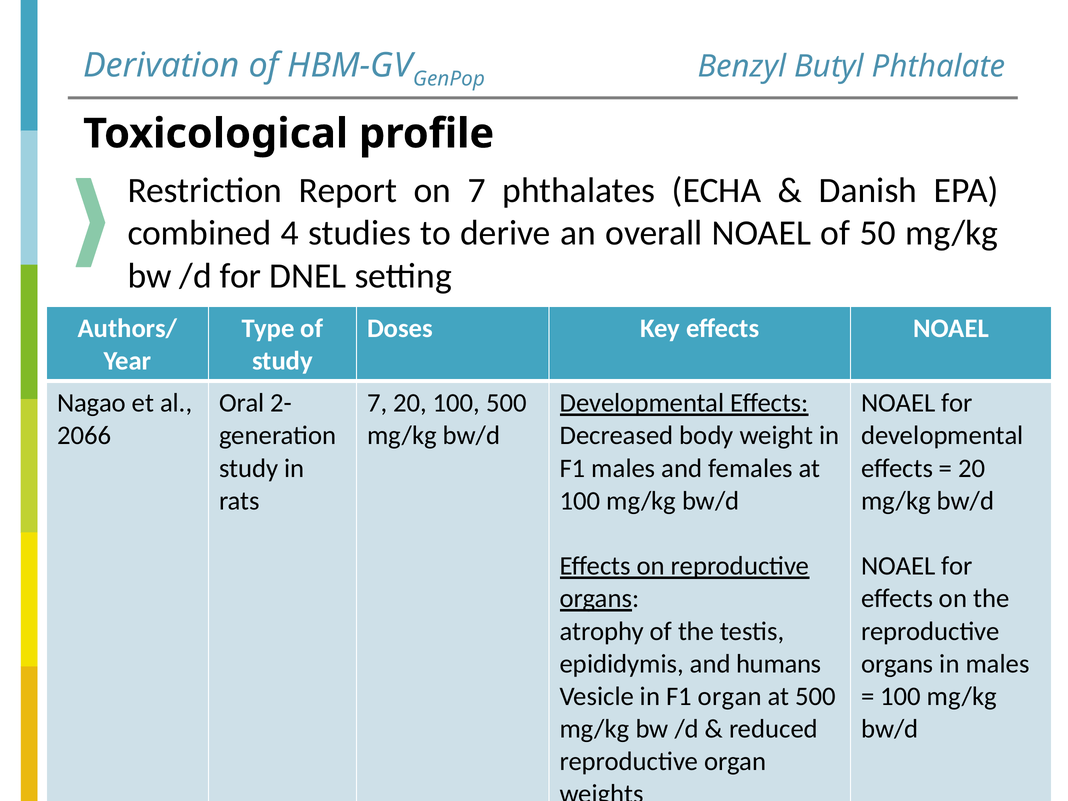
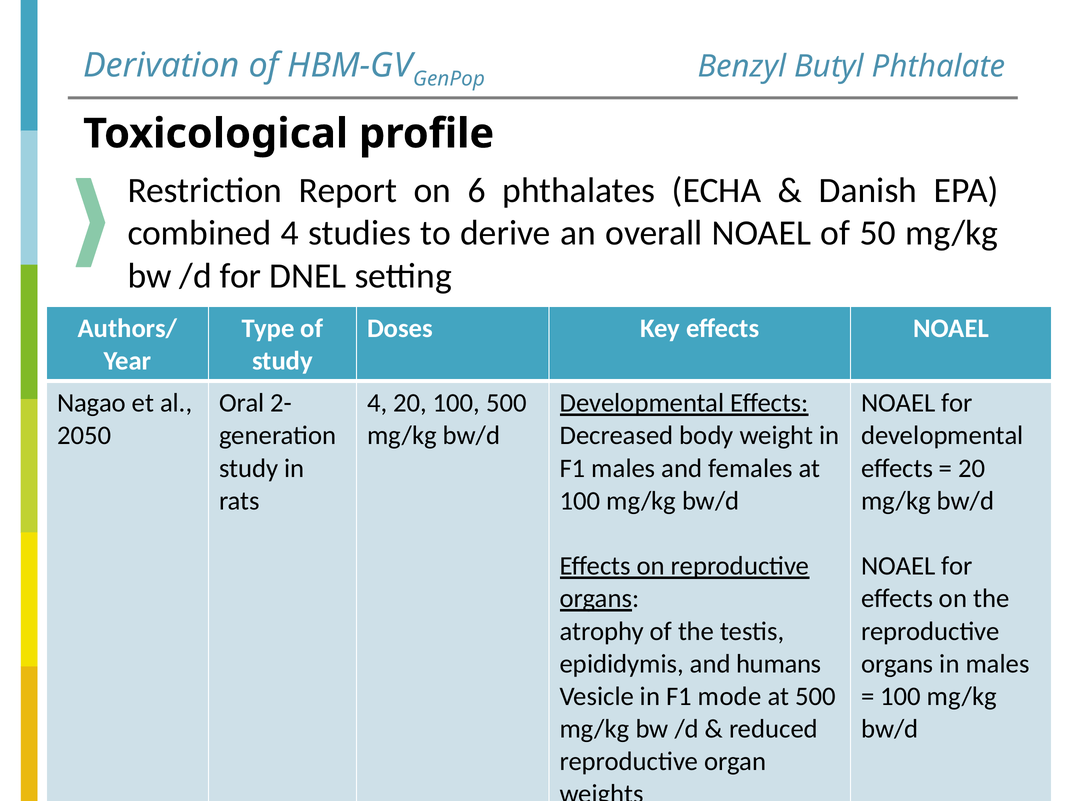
on 7: 7 -> 6
7 at (377, 403): 7 -> 4
2066: 2066 -> 2050
F1 organ: organ -> mode
